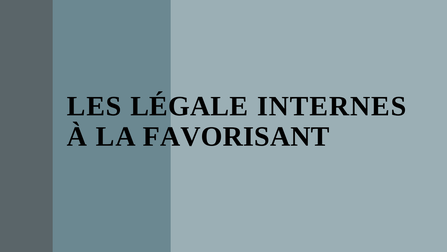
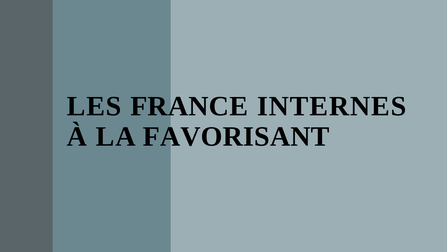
LÉGALE: LÉGALE -> FRANCE
